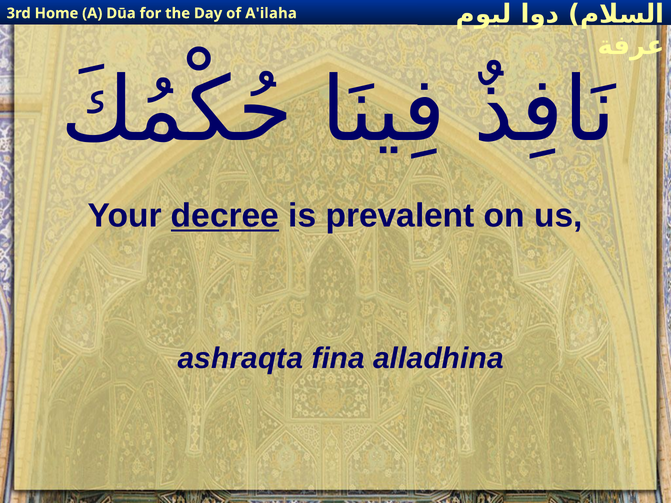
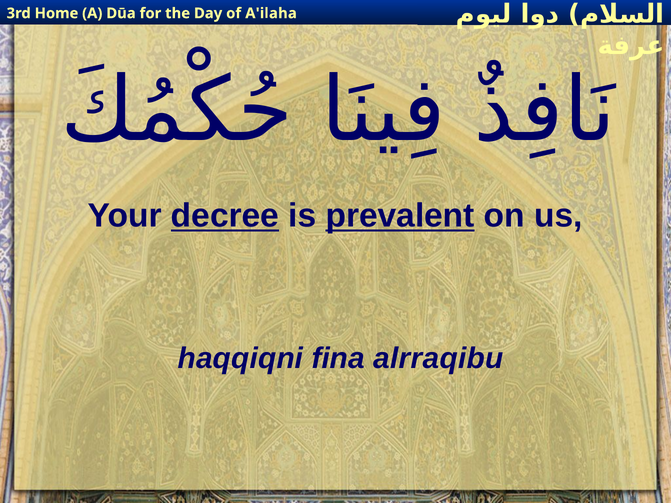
prevalent underline: none -> present
ashraqta: ashraqta -> haqqiqni
alladhina: alladhina -> alrraqibu
